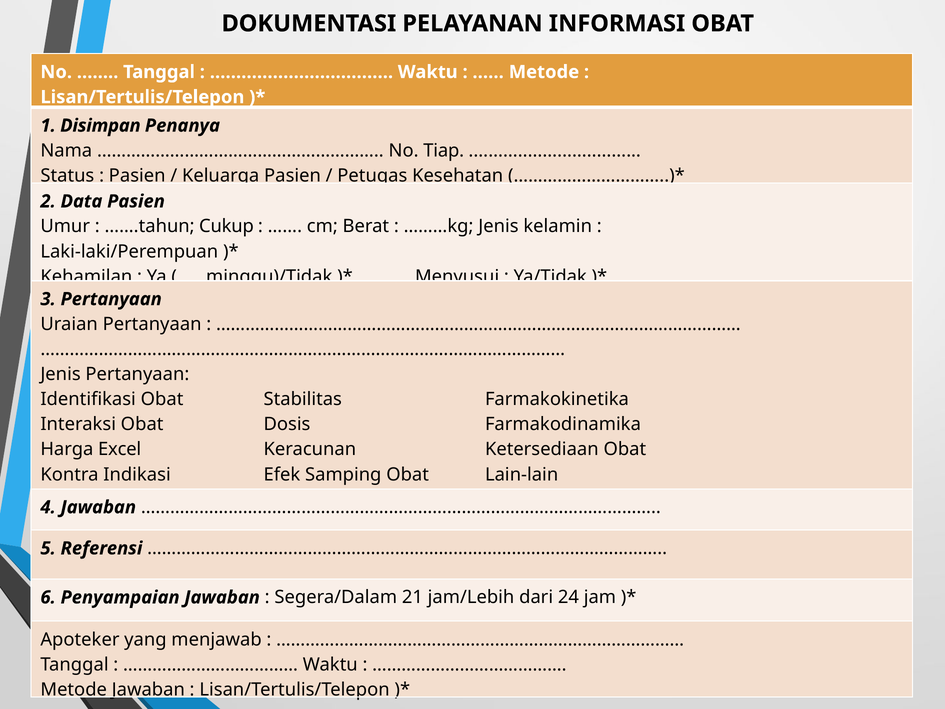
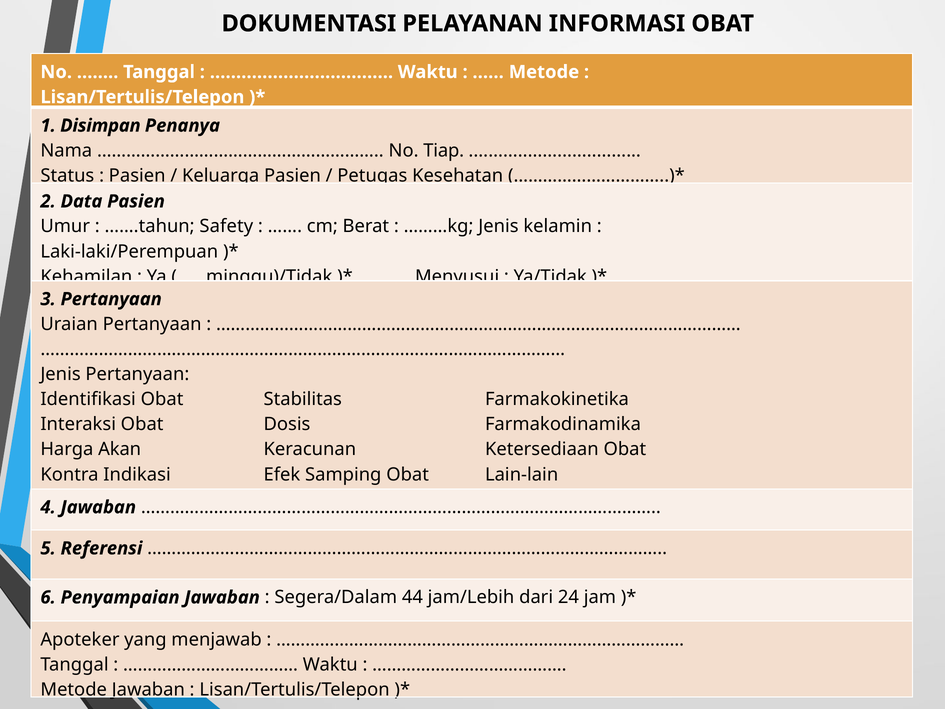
Cukup: Cukup -> Safety
Excel: Excel -> Akan
21: 21 -> 44
